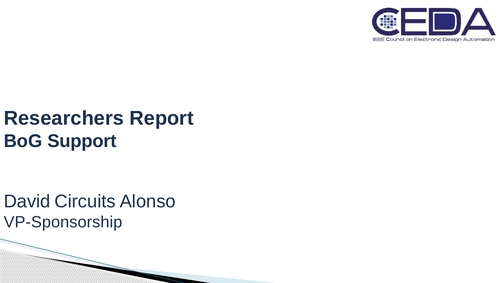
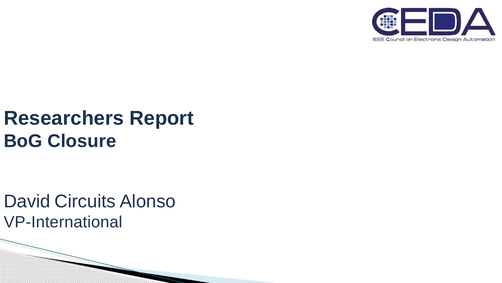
Support: Support -> Closure
VP-Sponsorship: VP-Sponsorship -> VP-International
